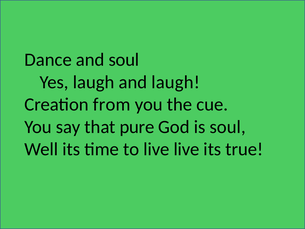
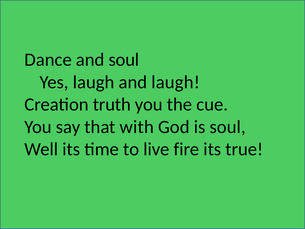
from: from -> truth
pure: pure -> with
live live: live -> fire
